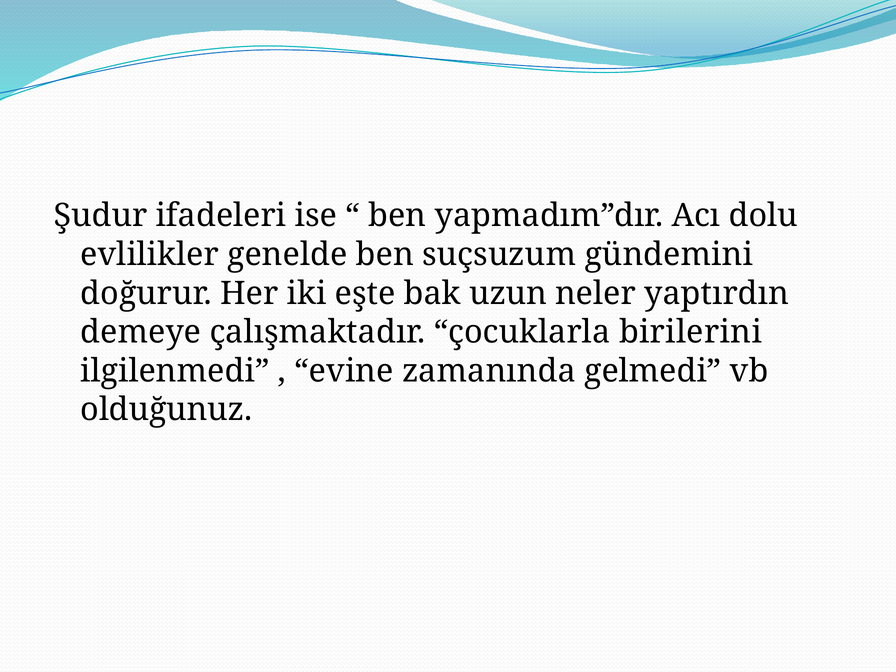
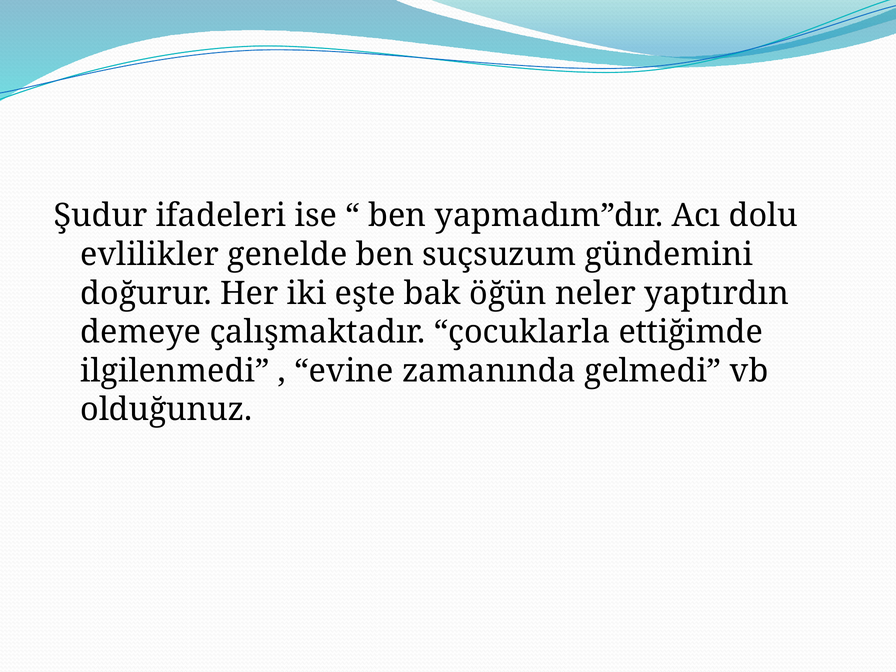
uzun: uzun -> öğün
birilerini: birilerini -> ettiğimde
